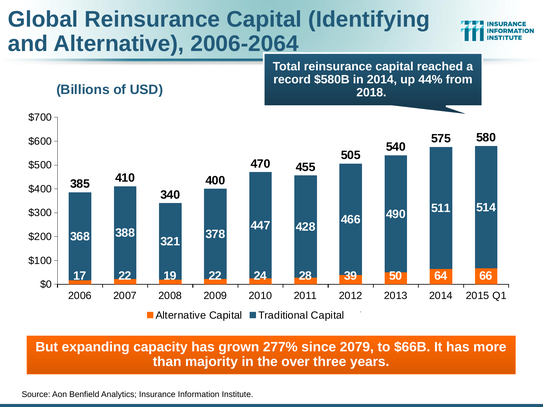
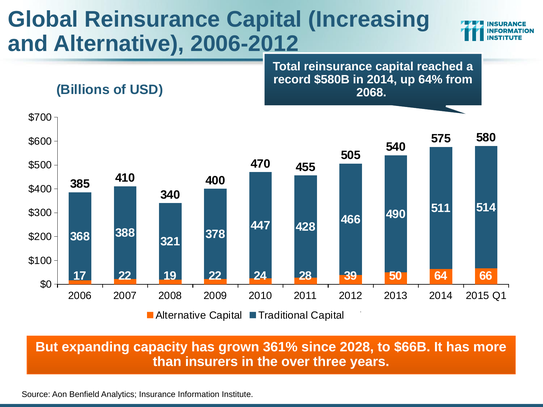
Identifying: Identifying -> Increasing
2006-2064: 2006-2064 -> 2006-2012
44%: 44% -> 64%
2018: 2018 -> 2068
277%: 277% -> 361%
2079: 2079 -> 2028
majority: majority -> insurers
